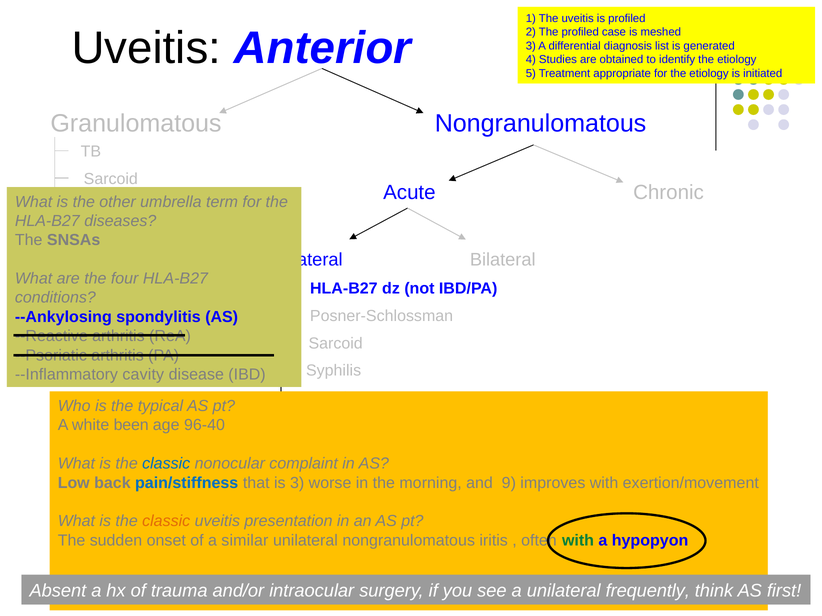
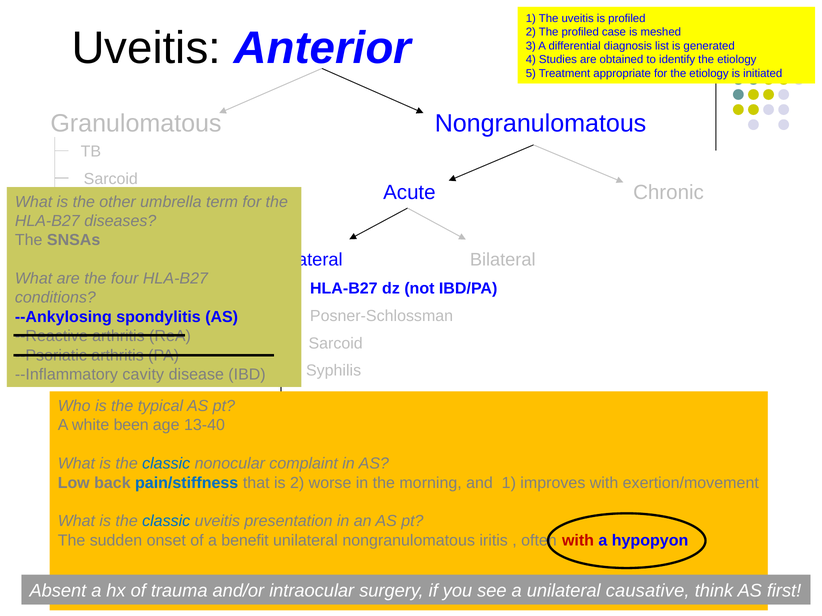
96-40: 96-40 -> 13-40
is 3: 3 -> 2
and 9: 9 -> 1
classic at (166, 522) colour: orange -> blue
similar: similar -> benefit
with at (578, 541) colour: green -> red
frequently: frequently -> causative
